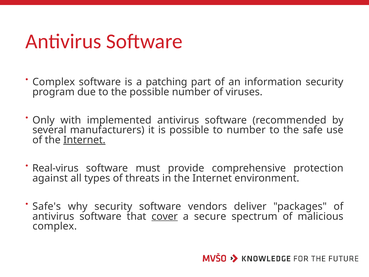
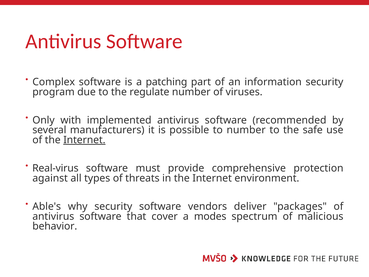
the possible: possible -> regulate
Safe's: Safe's -> Able's
cover underline: present -> none
secure: secure -> modes
complex at (55, 226): complex -> behavior
